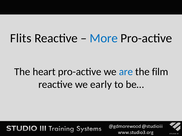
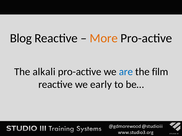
Flits: Flits -> Blog
More colour: blue -> orange
heart: heart -> alkali
